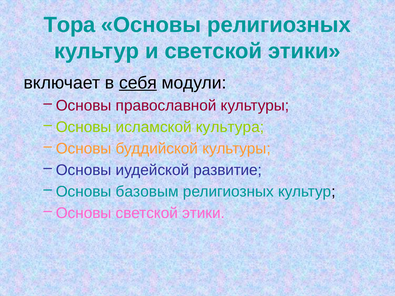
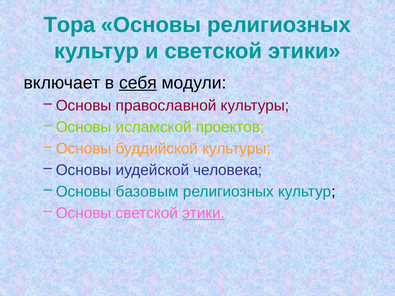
культура: культура -> проектов
развитие: развитие -> человека
этики at (203, 213) underline: none -> present
